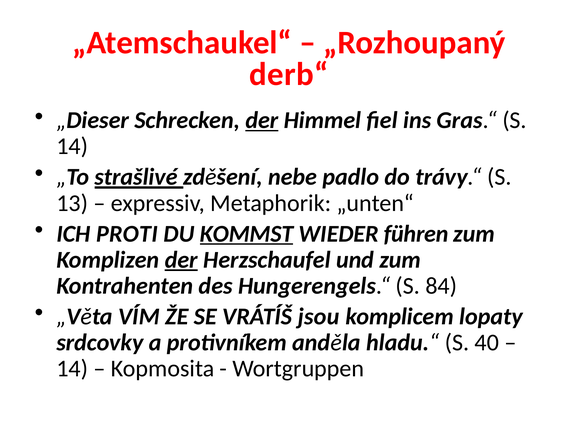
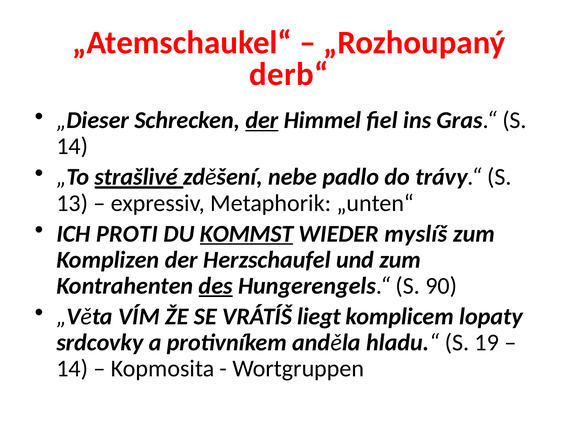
führen: führen -> myslíš
der at (181, 259) underline: present -> none
des underline: none -> present
84: 84 -> 90
jsou: jsou -> liegt
40: 40 -> 19
